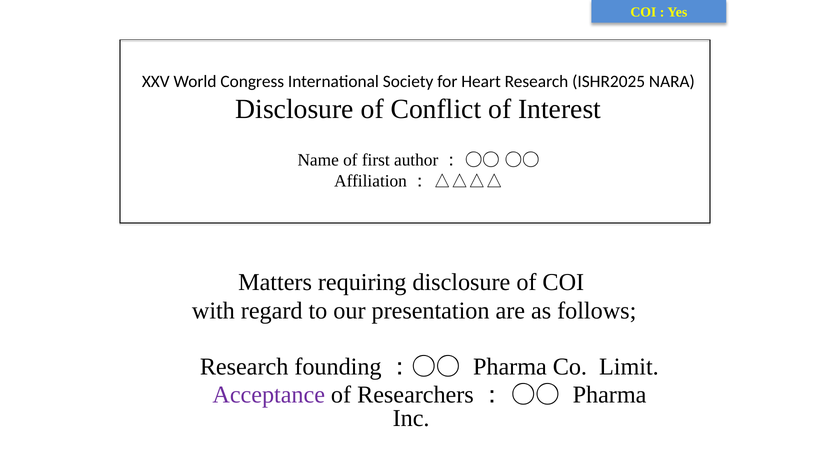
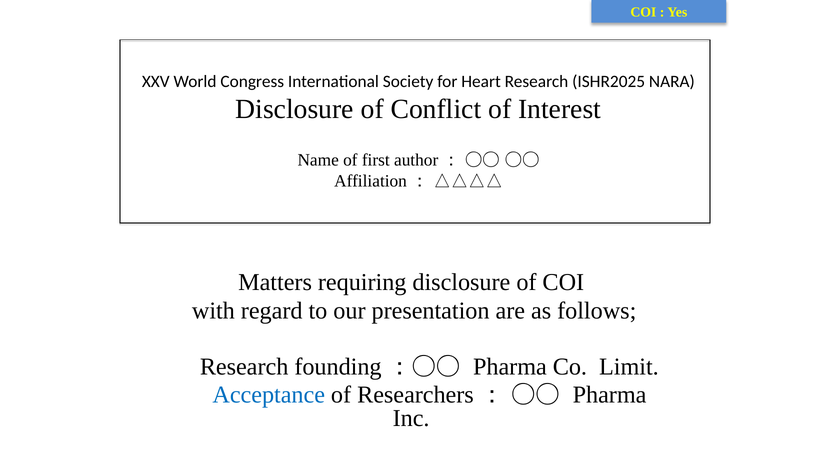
Acceptance colour: purple -> blue
